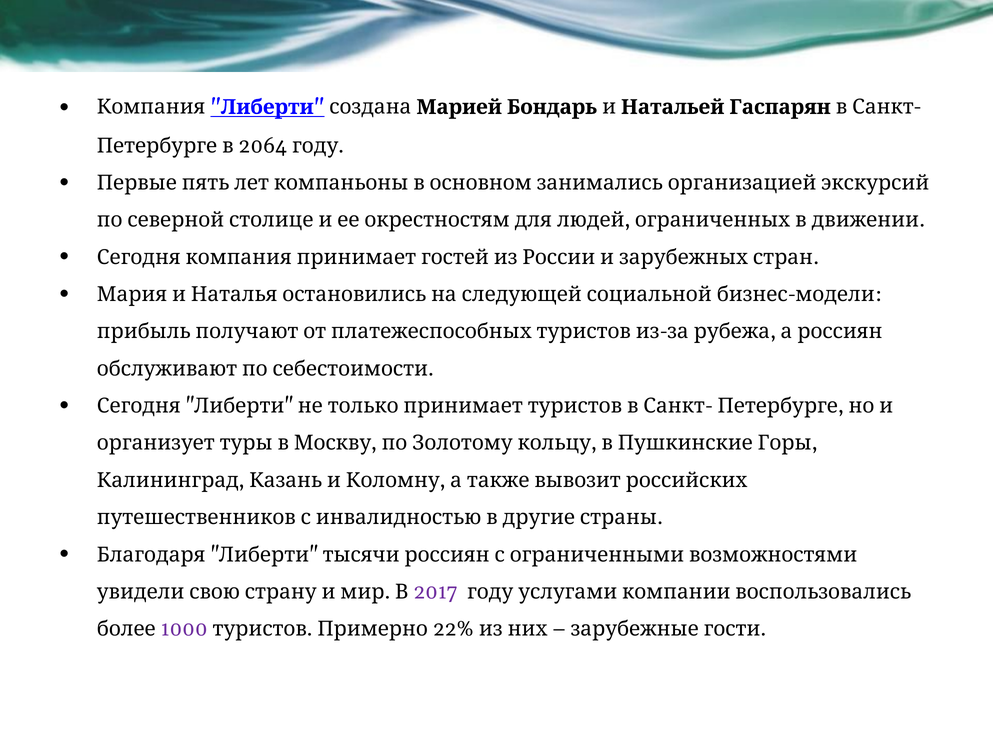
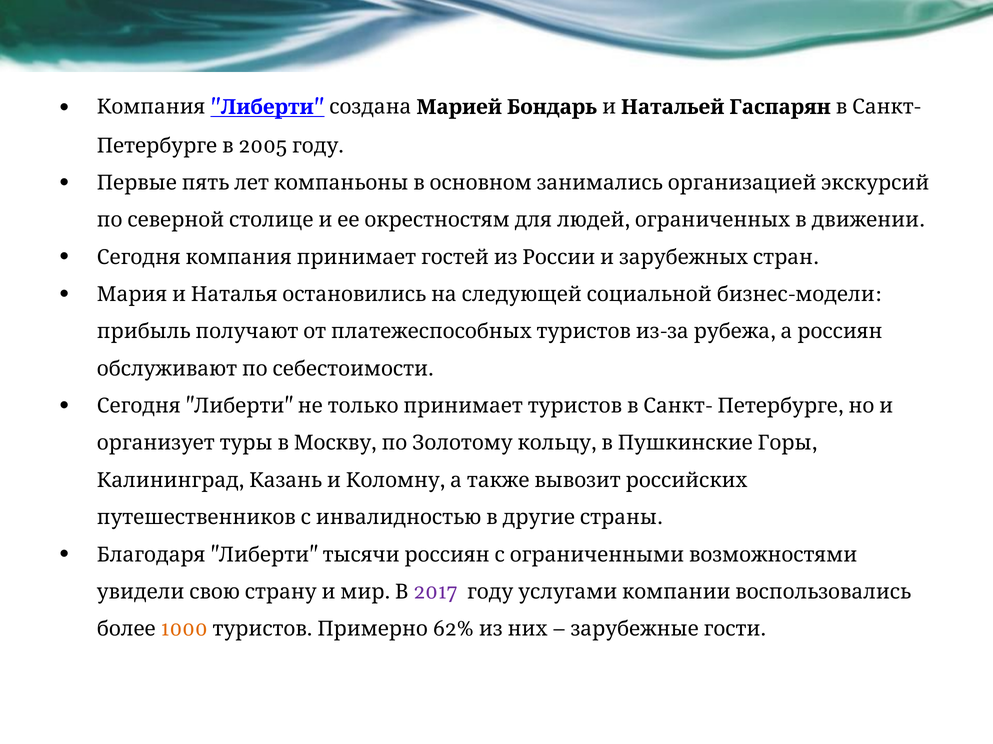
2064: 2064 -> 2005
1000 colour: purple -> orange
22%: 22% -> 62%
